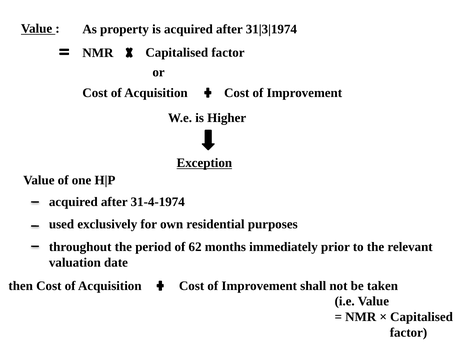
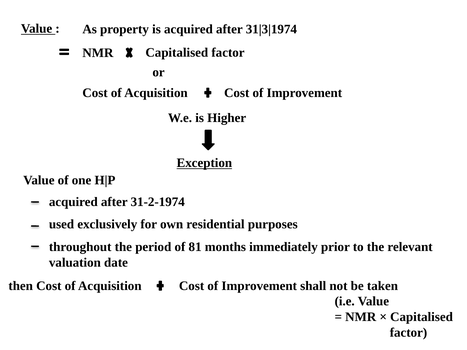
31-4-1974: 31-4-1974 -> 31-2-1974
62: 62 -> 81
